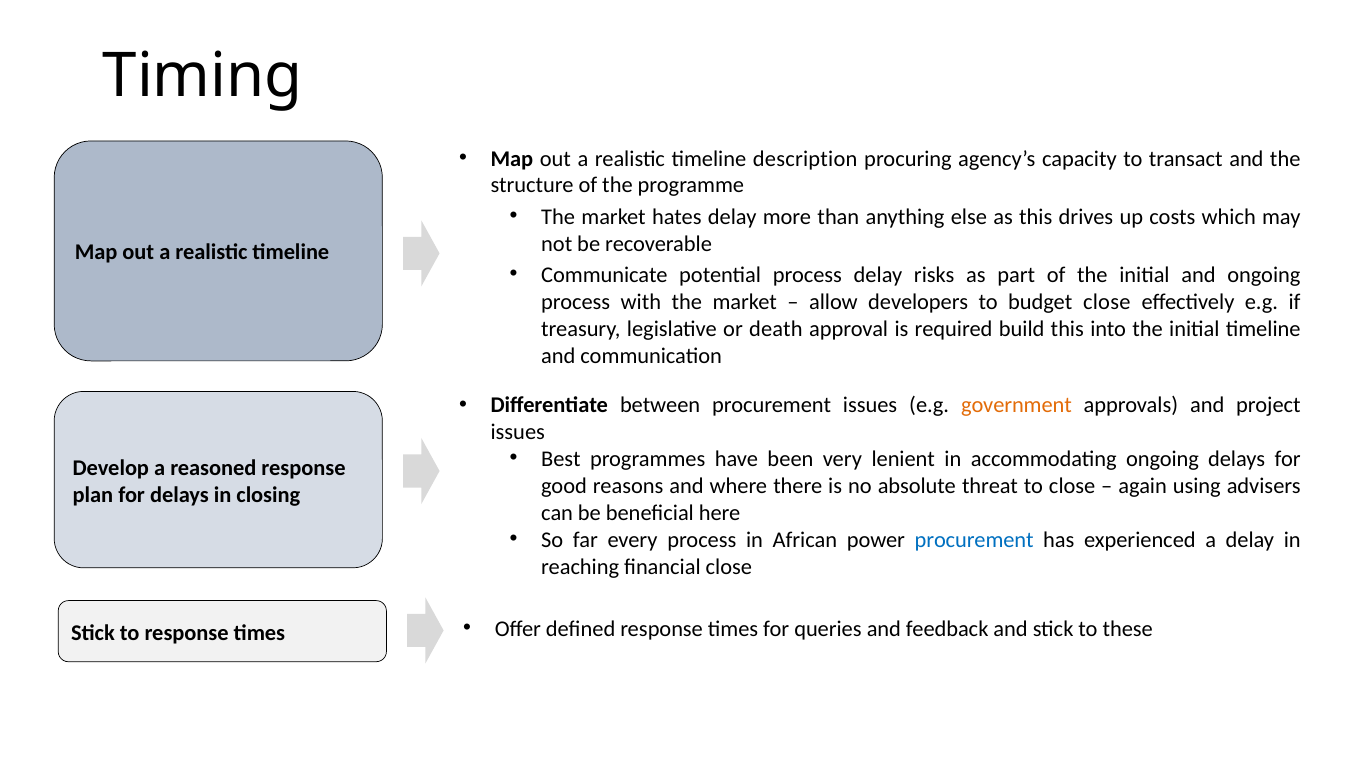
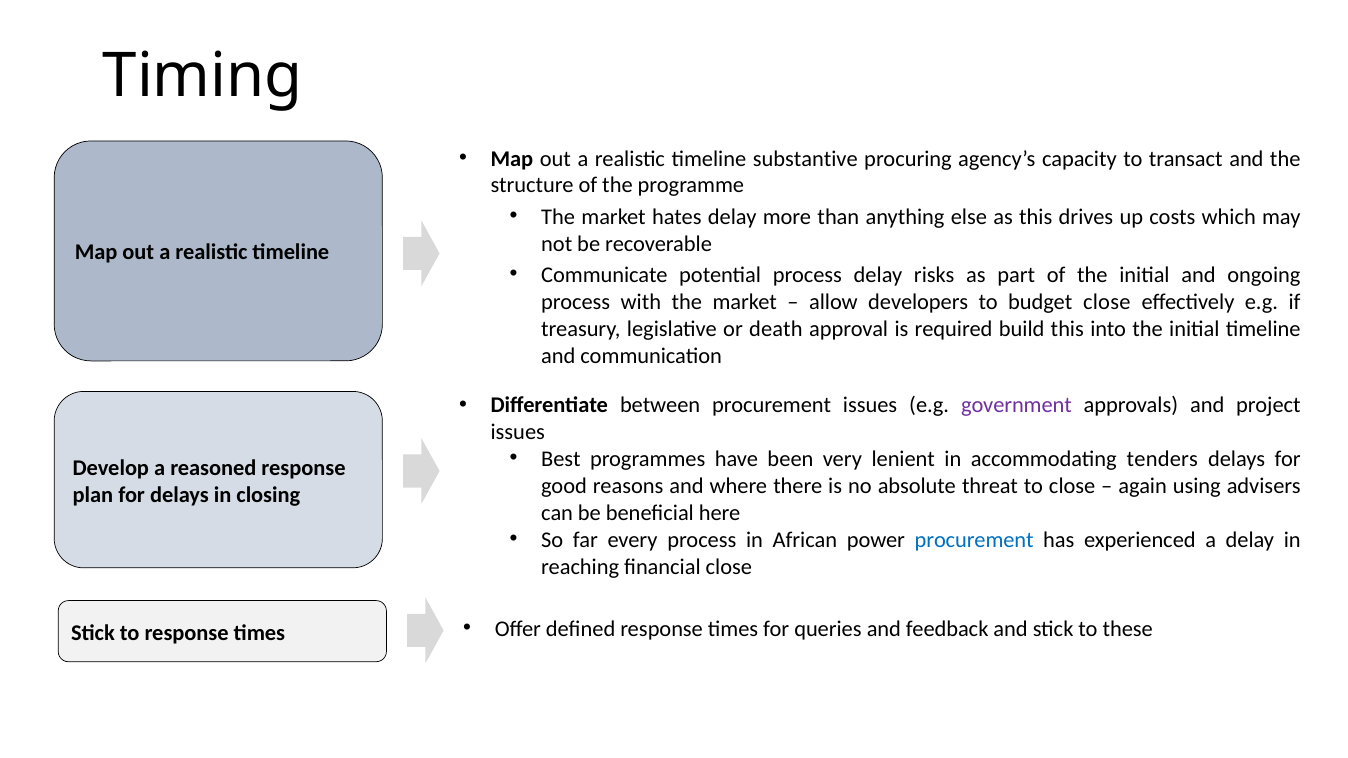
description: description -> substantive
government colour: orange -> purple
accommodating ongoing: ongoing -> tenders
